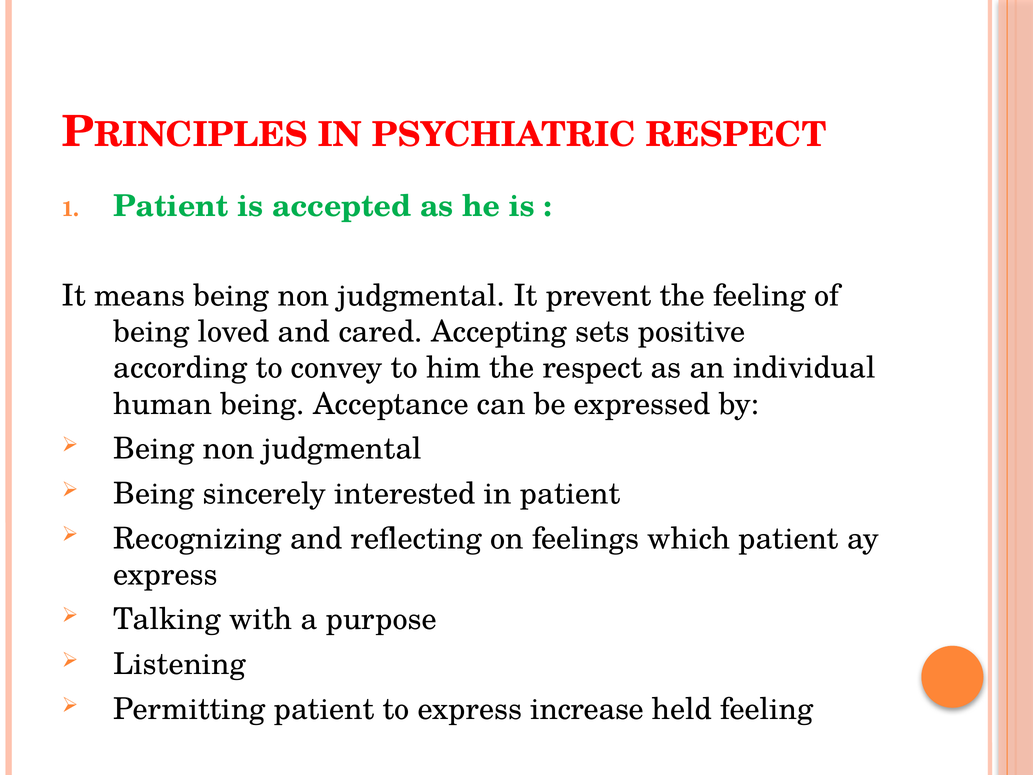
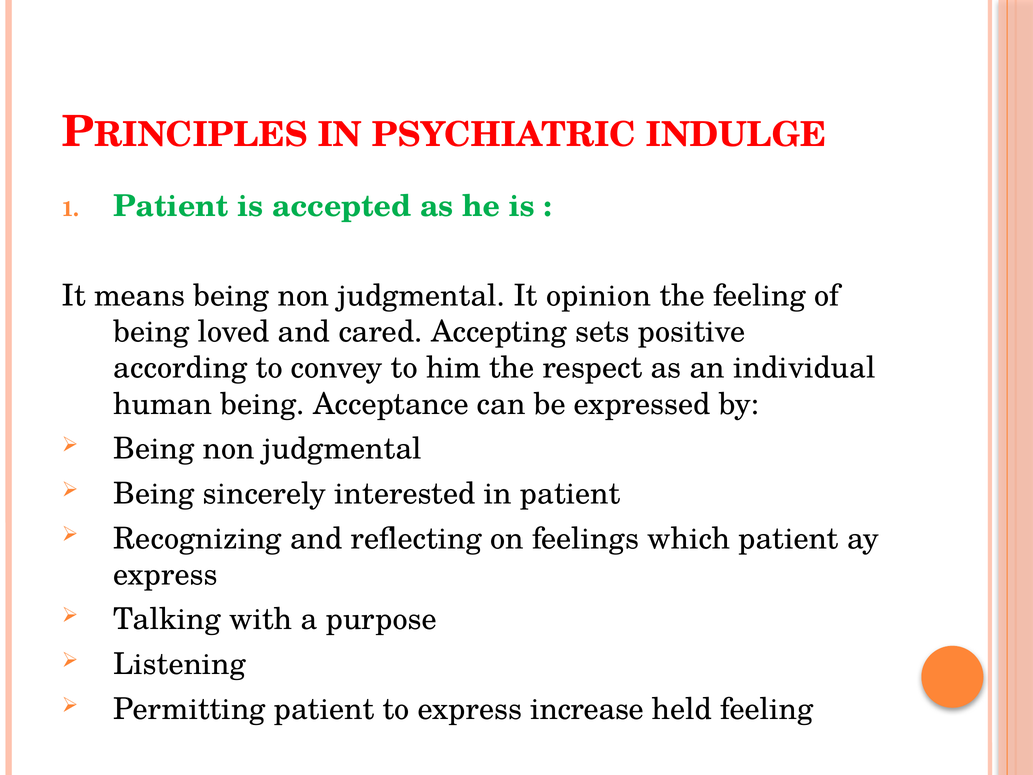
PSYCHIATRIC RESPECT: RESPECT -> INDULGE
prevent: prevent -> opinion
